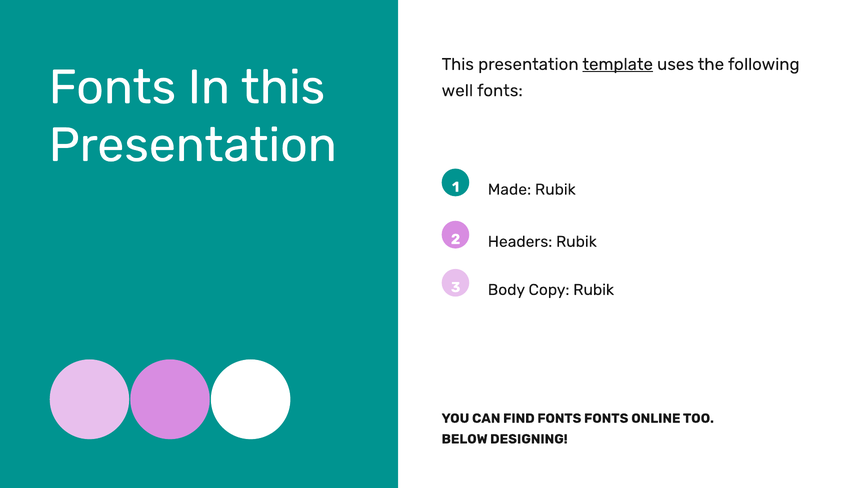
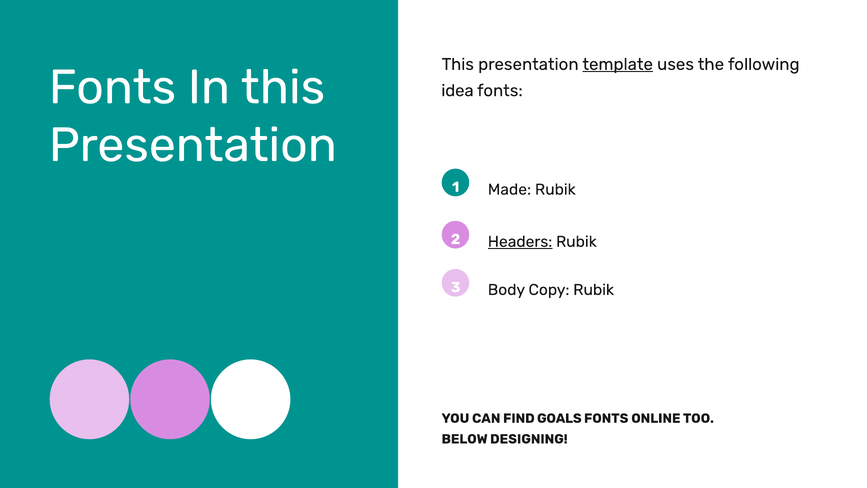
well: well -> idea
Headers underline: none -> present
FIND FONTS: FONTS -> GOALS
